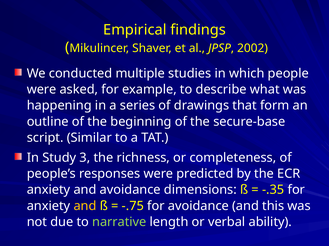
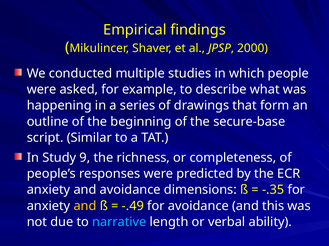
2002: 2002 -> 2000
3: 3 -> 9
-.75: -.75 -> -.49
narrative colour: light green -> light blue
